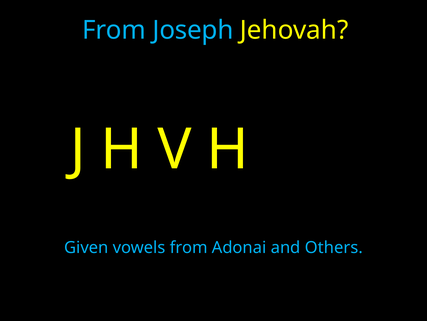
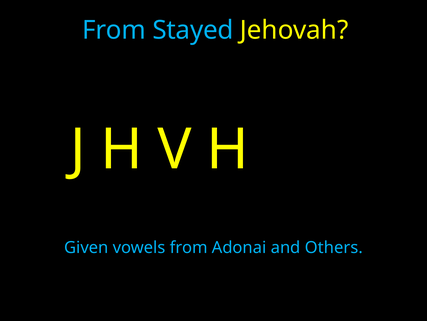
Joseph: Joseph -> Stayed
